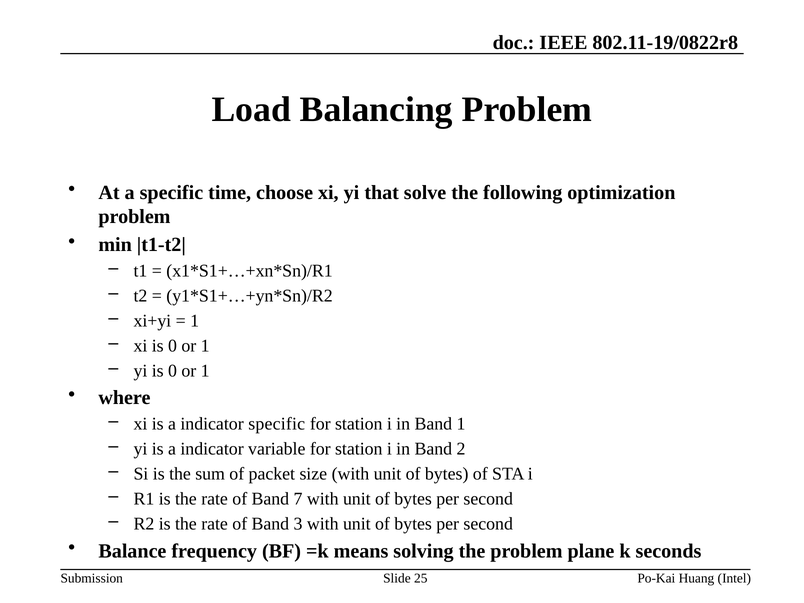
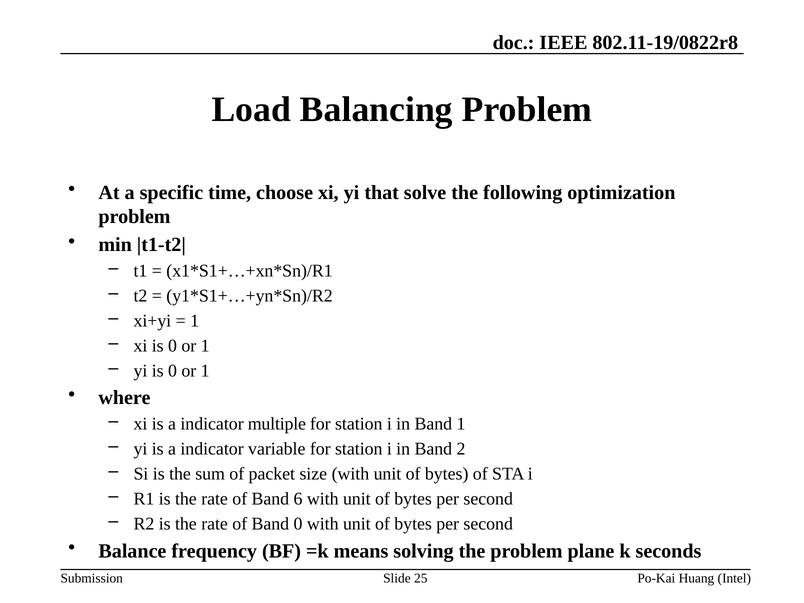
indicator specific: specific -> multiple
7: 7 -> 6
Band 3: 3 -> 0
